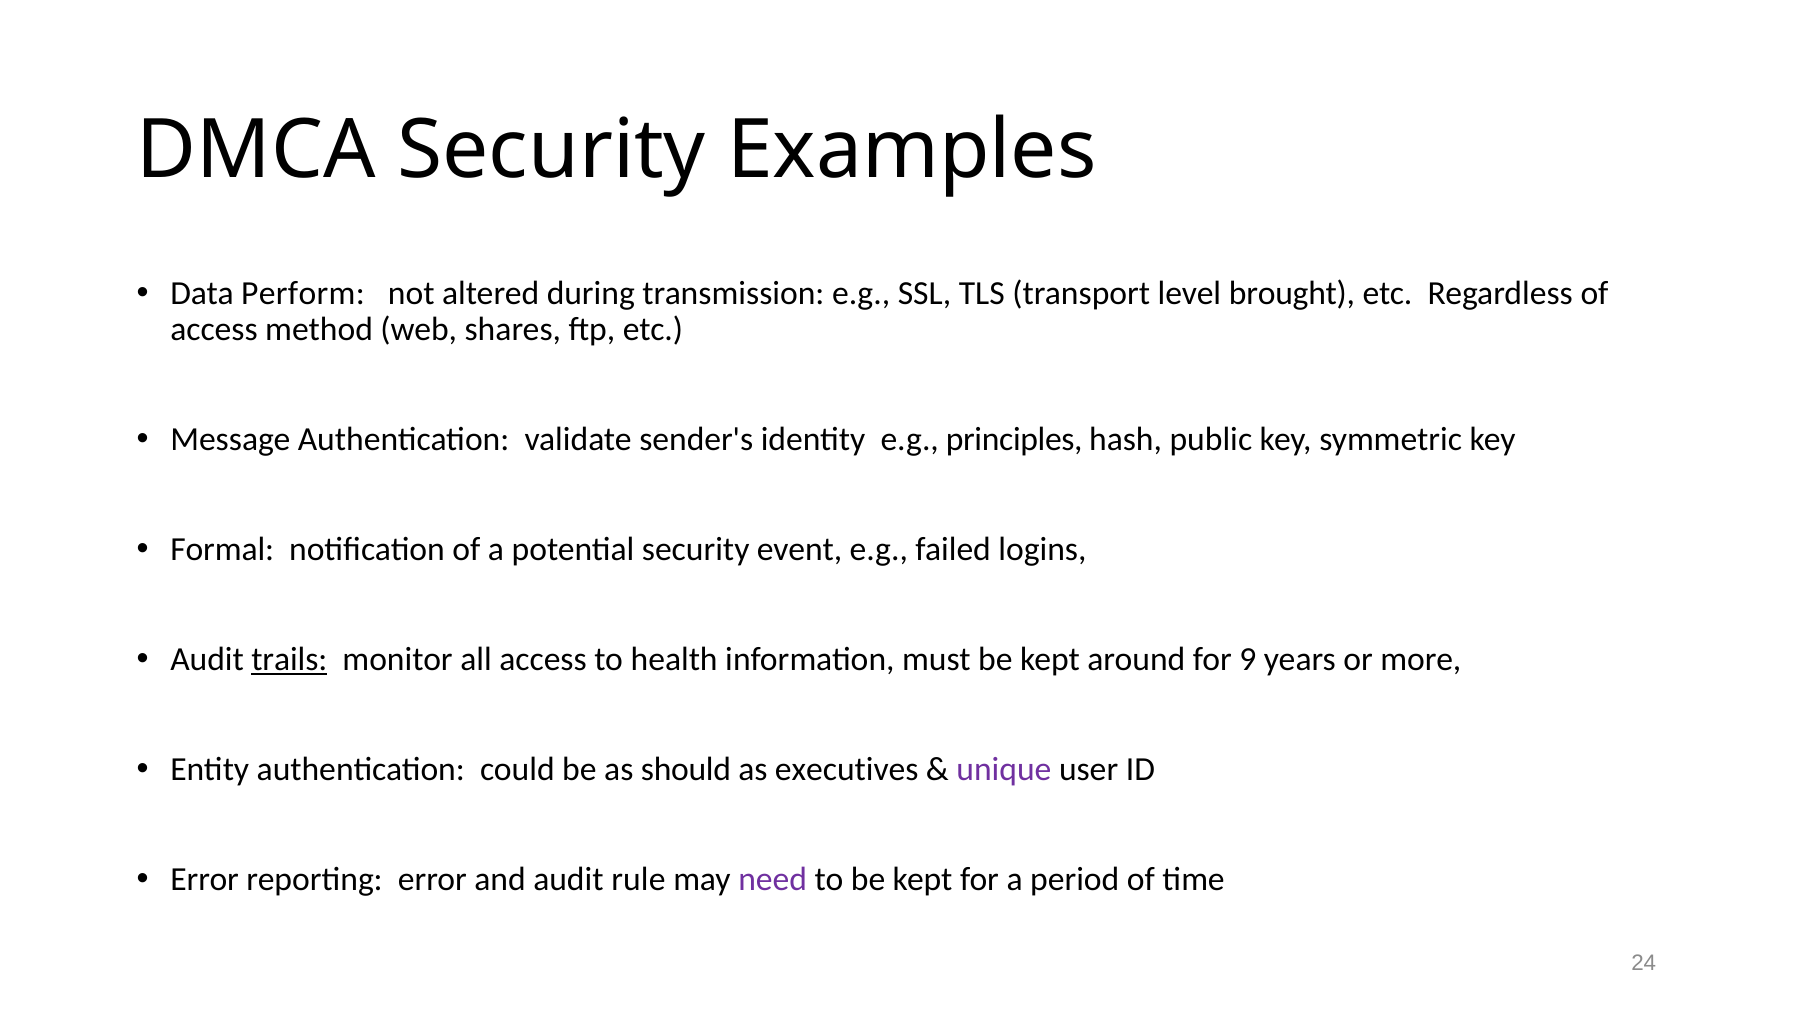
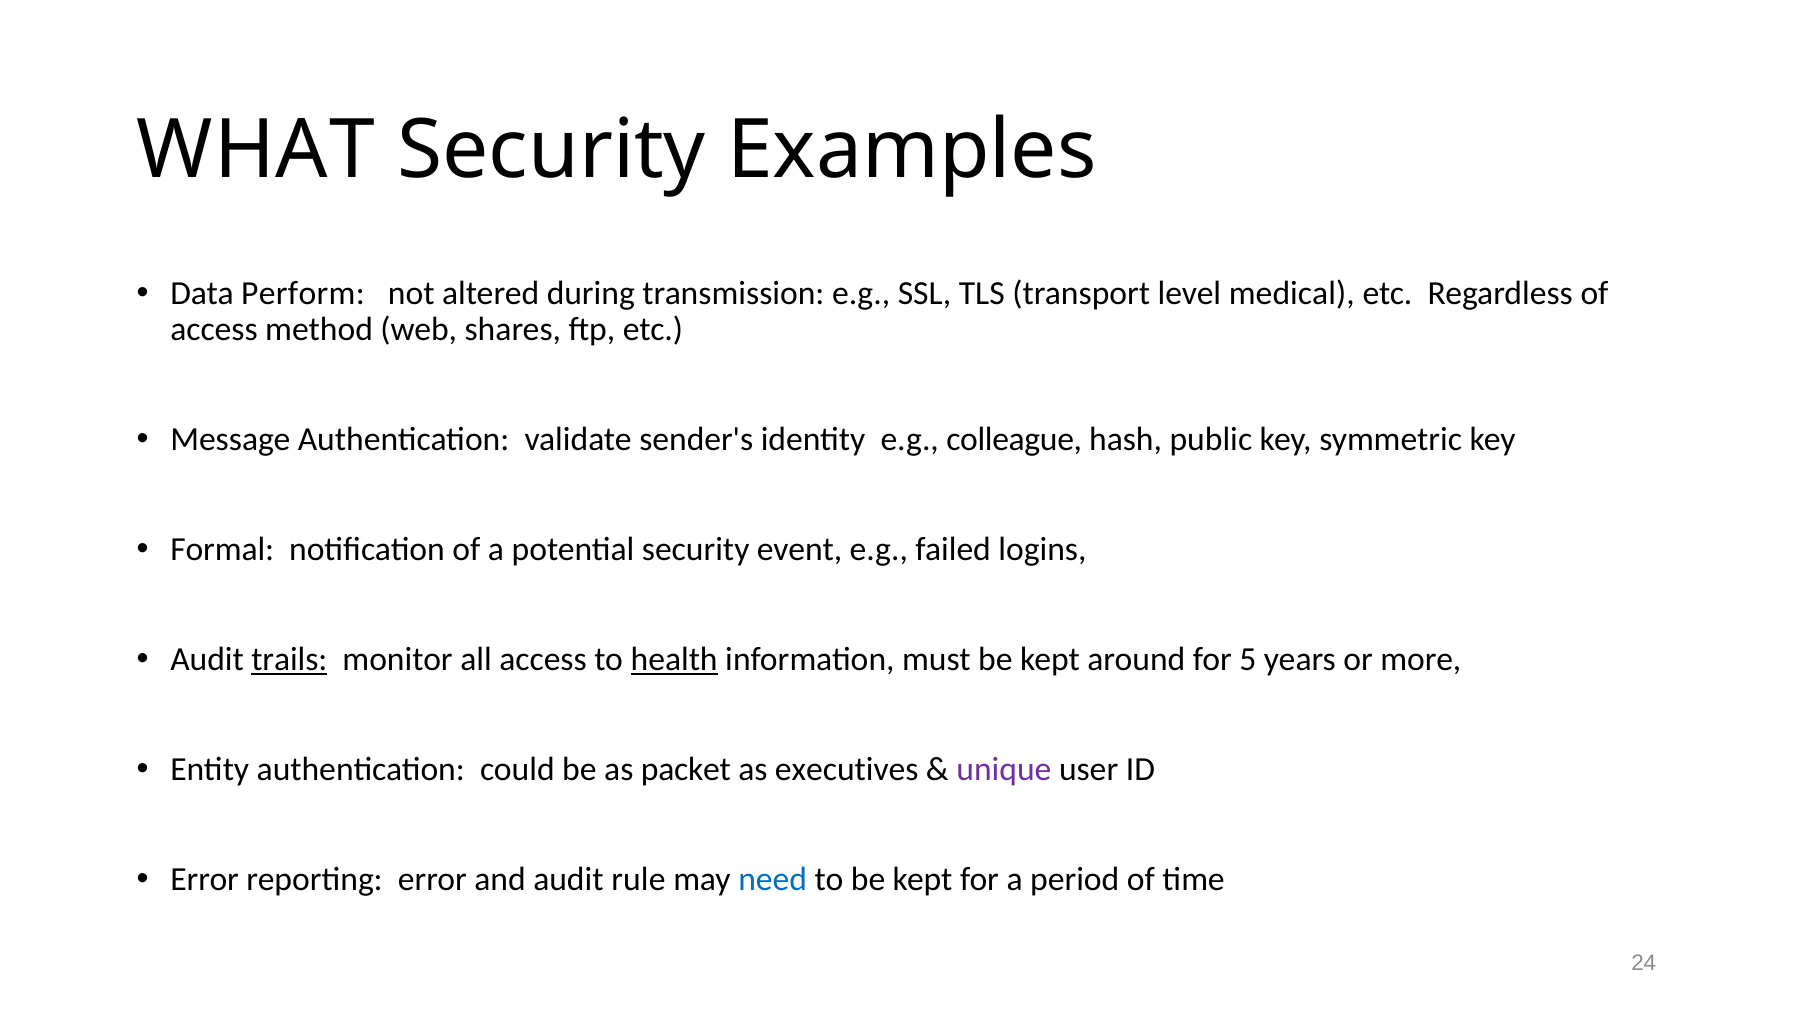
DMCA: DMCA -> WHAT
brought: brought -> medical
principles: principles -> colleague
health underline: none -> present
9: 9 -> 5
should: should -> packet
need colour: purple -> blue
